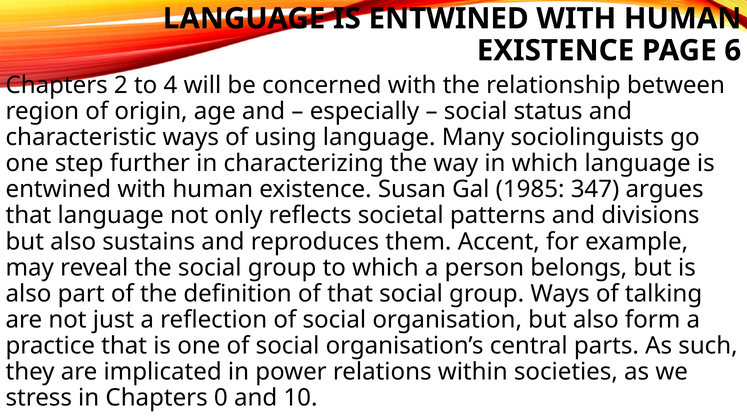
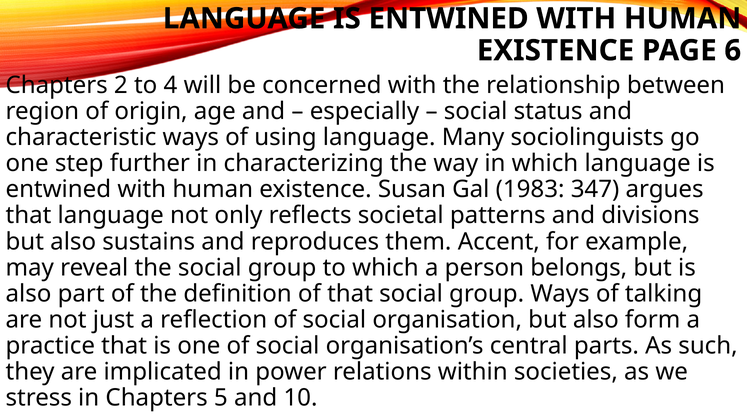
1985: 1985 -> 1983
0: 0 -> 5
